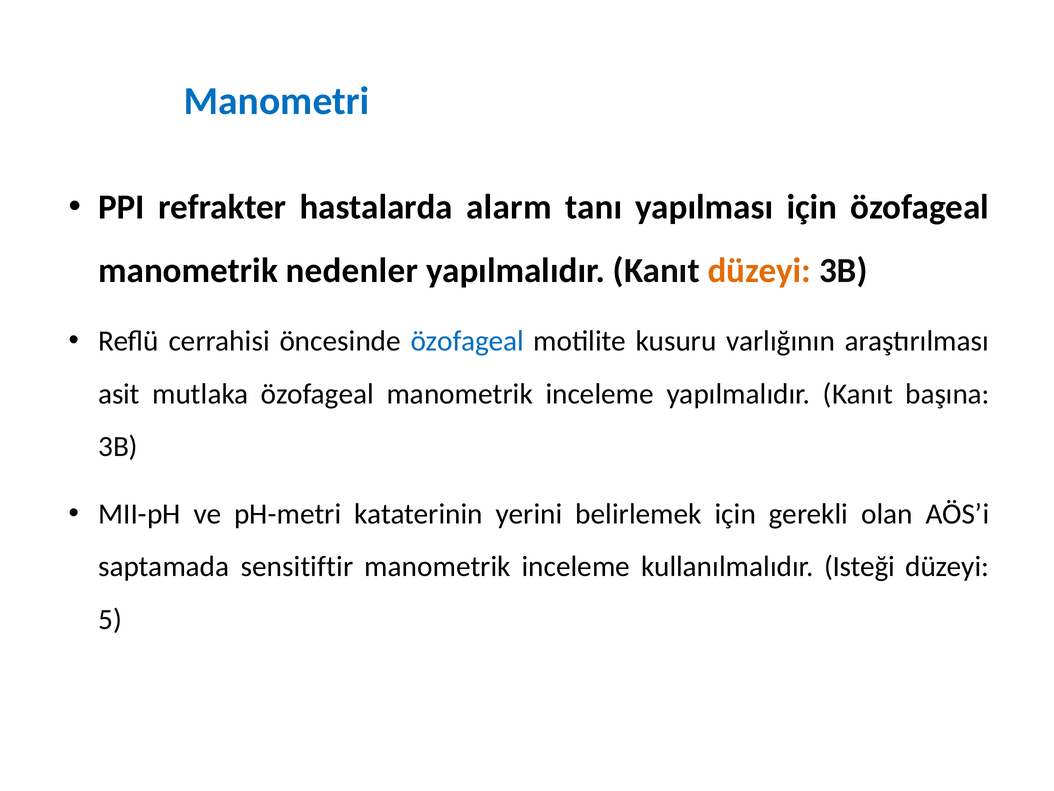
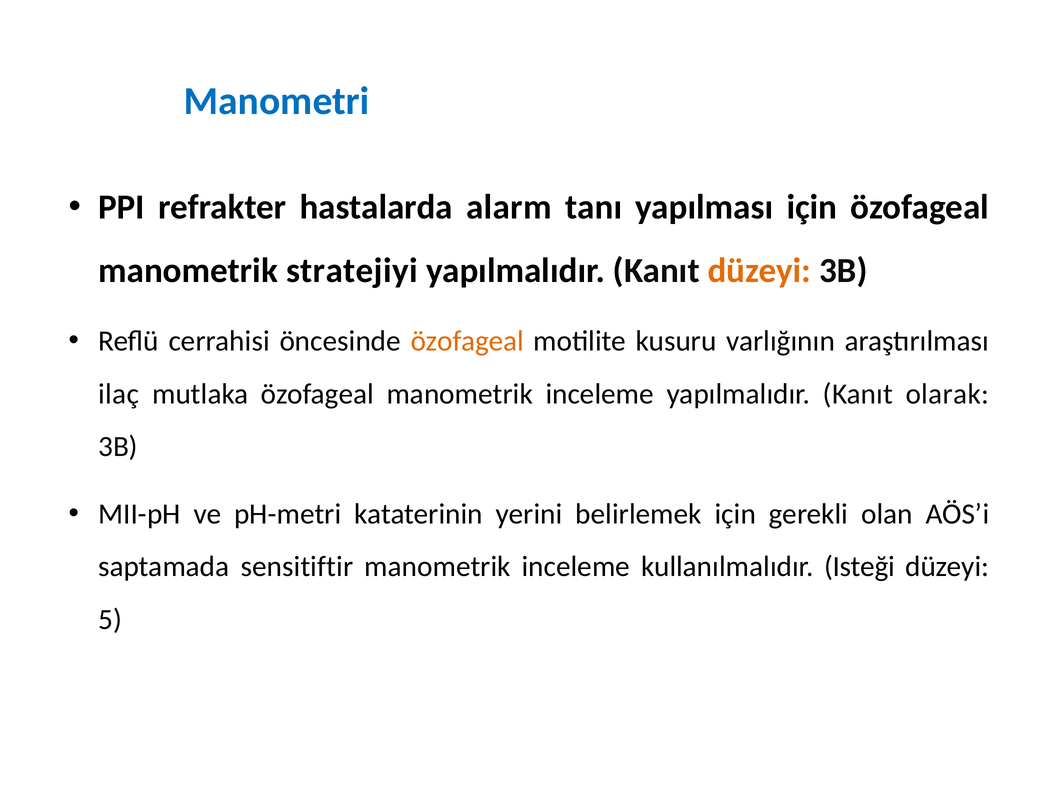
nedenler: nedenler -> stratejiyi
özofageal at (467, 341) colour: blue -> orange
asit: asit -> ilaç
başına: başına -> olarak
